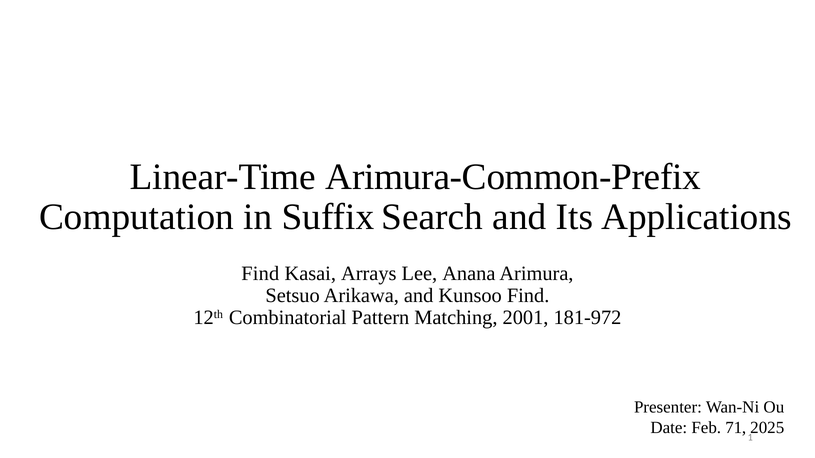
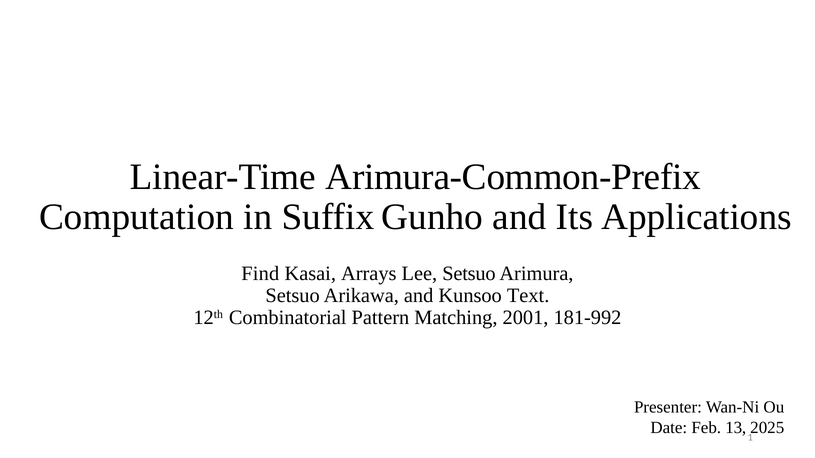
Search: Search -> Gunho
Lee Anana: Anana -> Setsuo
Kunsoo Find: Find -> Text
181-972: 181-972 -> 181-992
71: 71 -> 13
